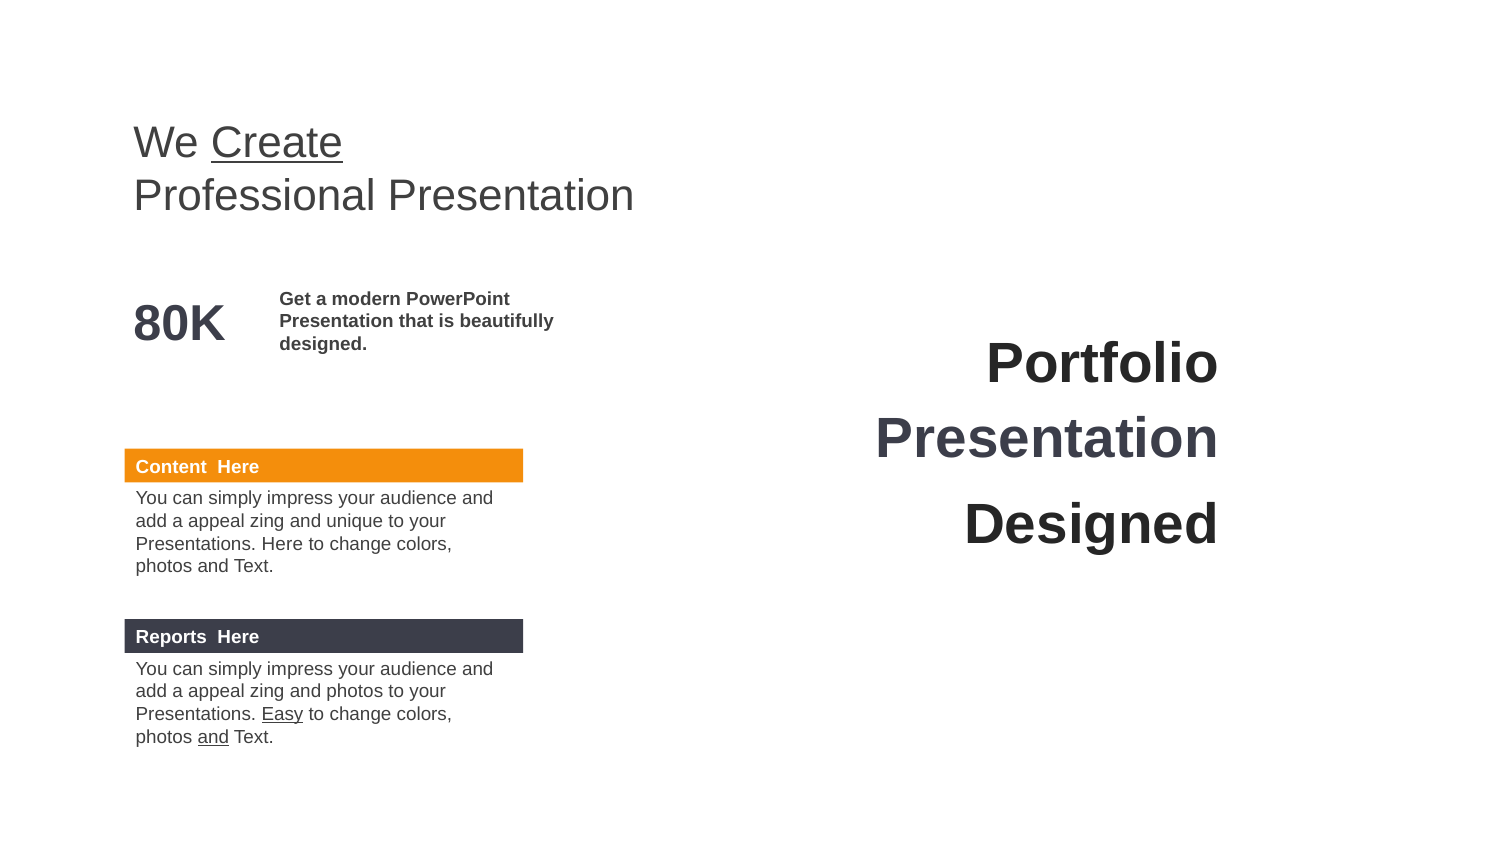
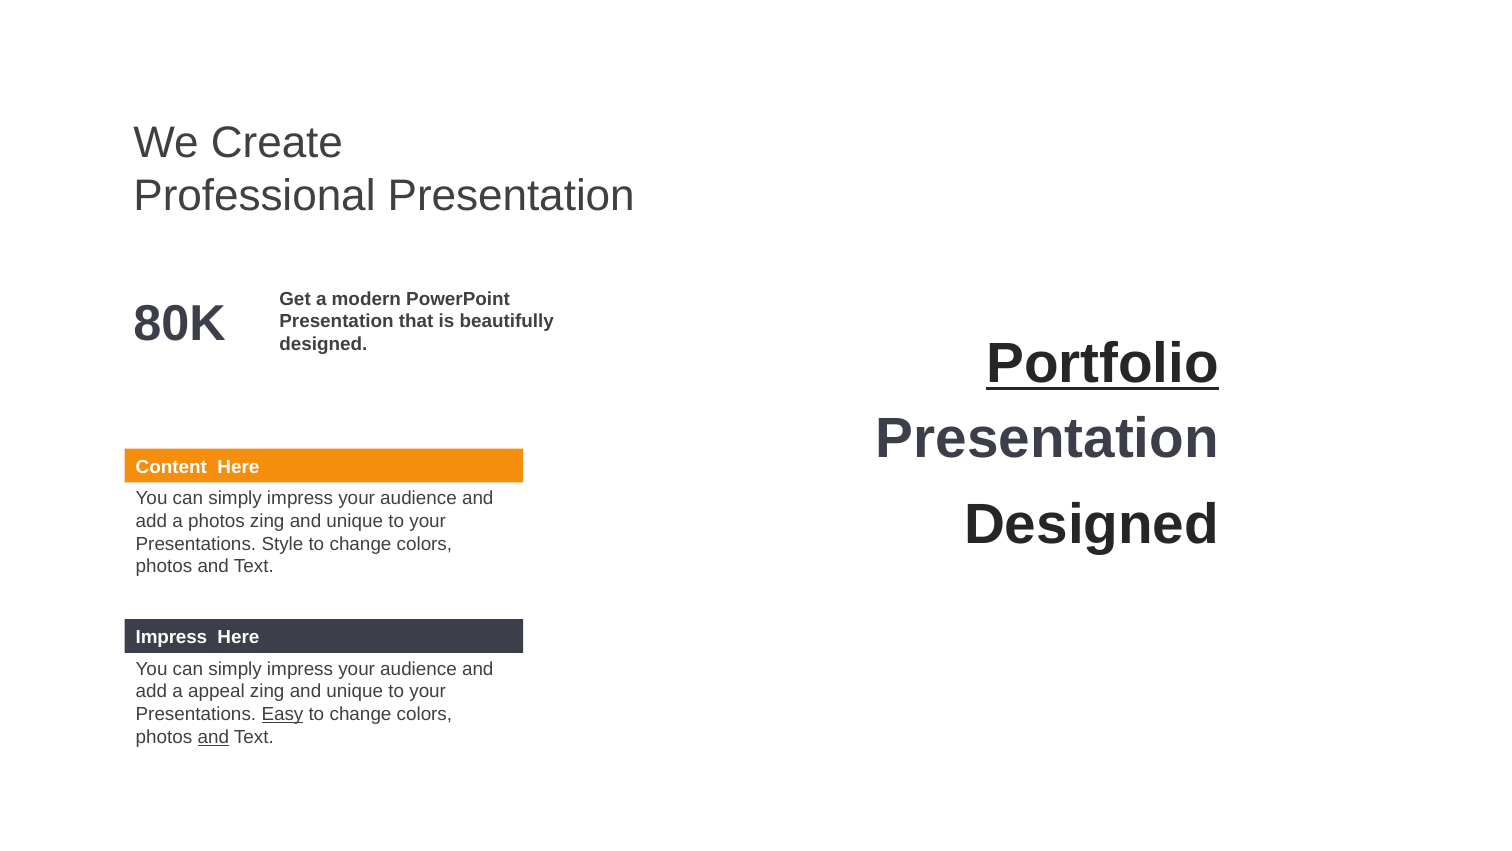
Create underline: present -> none
Portfolio underline: none -> present
appeal at (216, 521): appeal -> photos
Presentations Here: Here -> Style
Reports at (171, 637): Reports -> Impress
photos at (355, 691): photos -> unique
